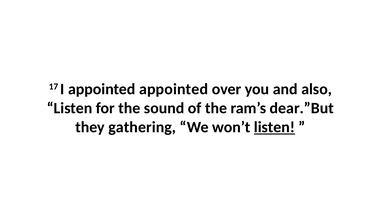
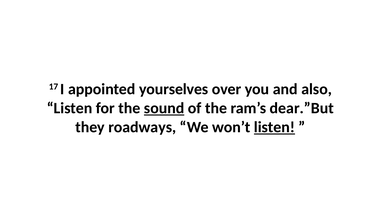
appointed appointed: appointed -> yourselves
sound underline: none -> present
gathering: gathering -> roadways
